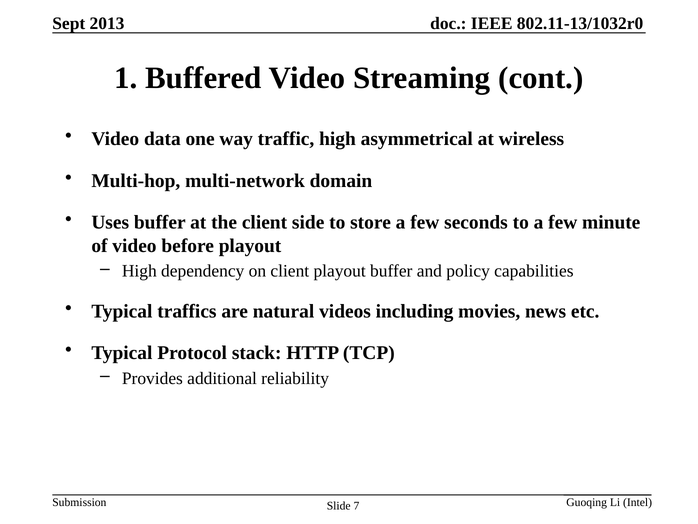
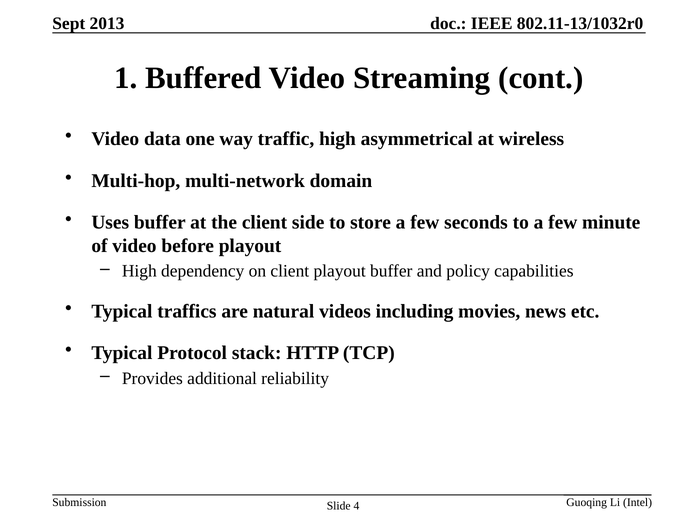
7: 7 -> 4
